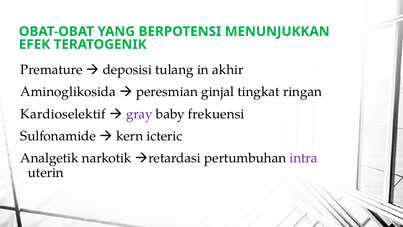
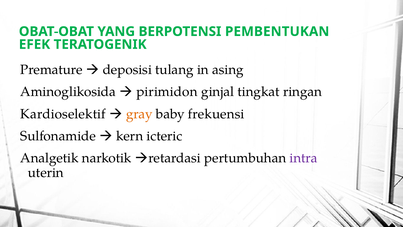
MENUNJUKKAN: MENUNJUKKAN -> PEMBENTUKAN
akhir: akhir -> asing
peresmian: peresmian -> pirimidon
gray colour: purple -> orange
